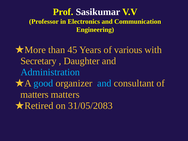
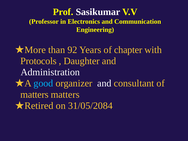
45: 45 -> 92
various: various -> chapter
Secretary: Secretary -> Protocols
Administration colour: light blue -> white
and at (104, 83) colour: light blue -> white
31/05/2083: 31/05/2083 -> 31/05/2084
